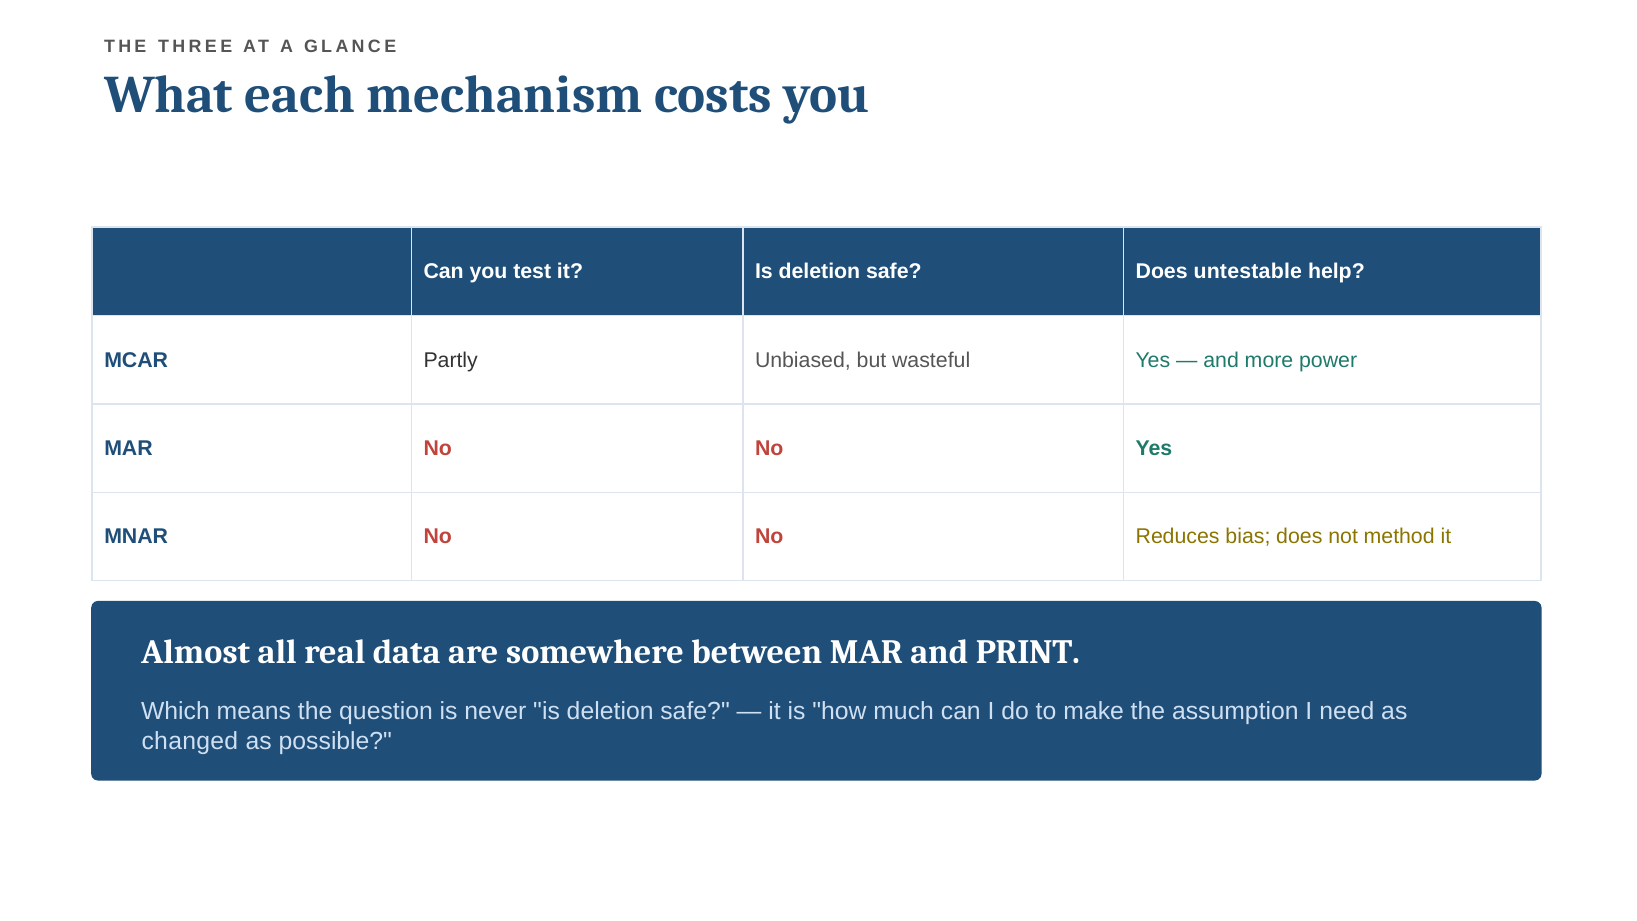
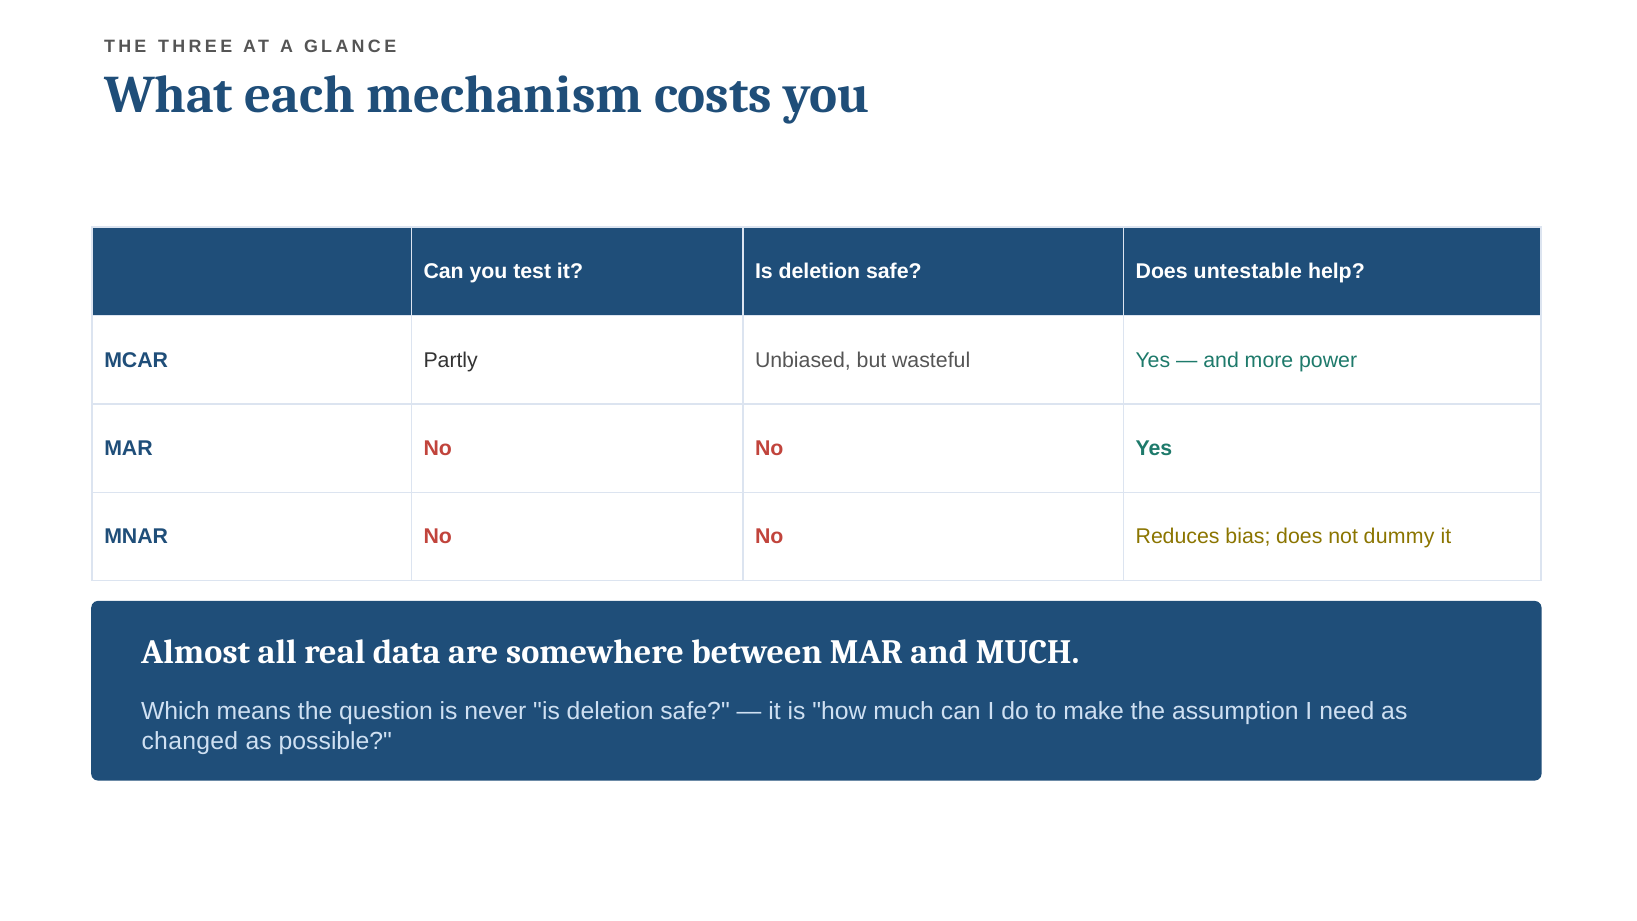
method: method -> dummy
and PRINT: PRINT -> MUCH
